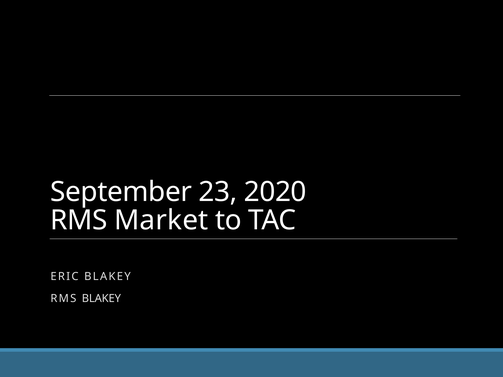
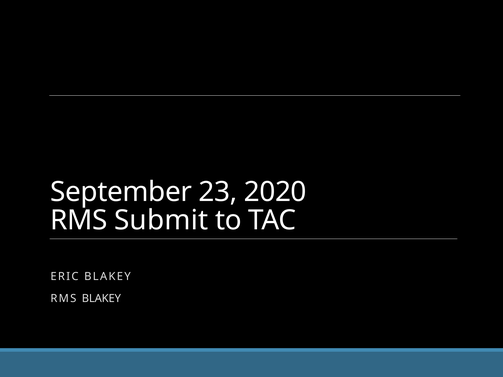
Market: Market -> Submit
